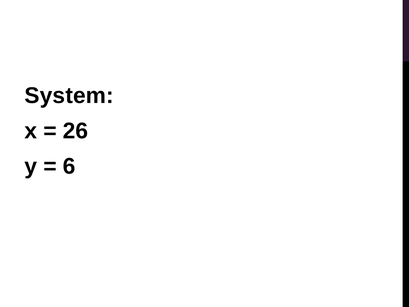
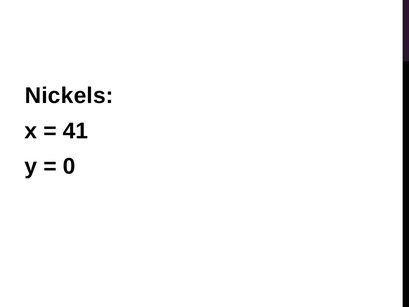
System: System -> Nickels
26: 26 -> 41
6: 6 -> 0
